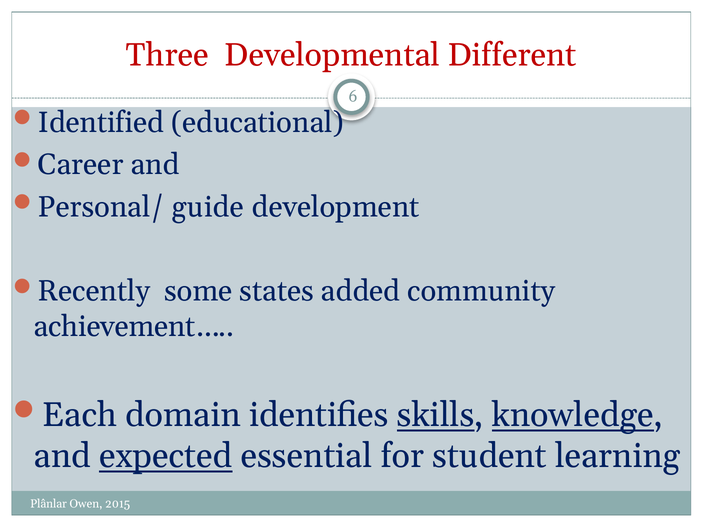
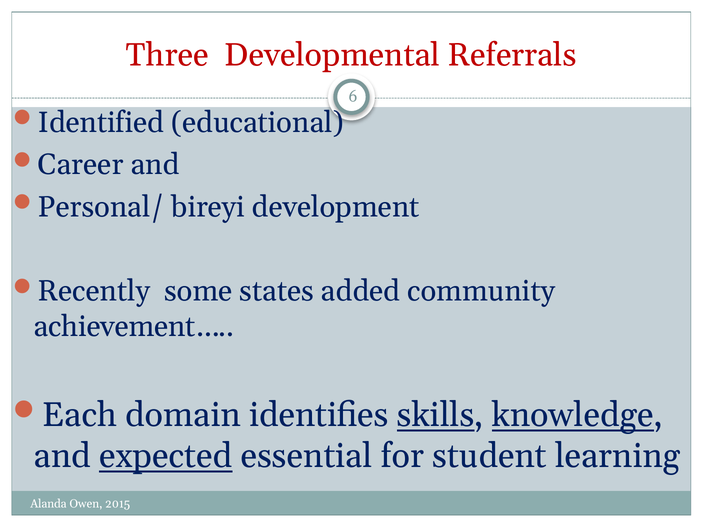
Different: Different -> Referrals
guide: guide -> bireyi
Plânlar: Plânlar -> Alanda
